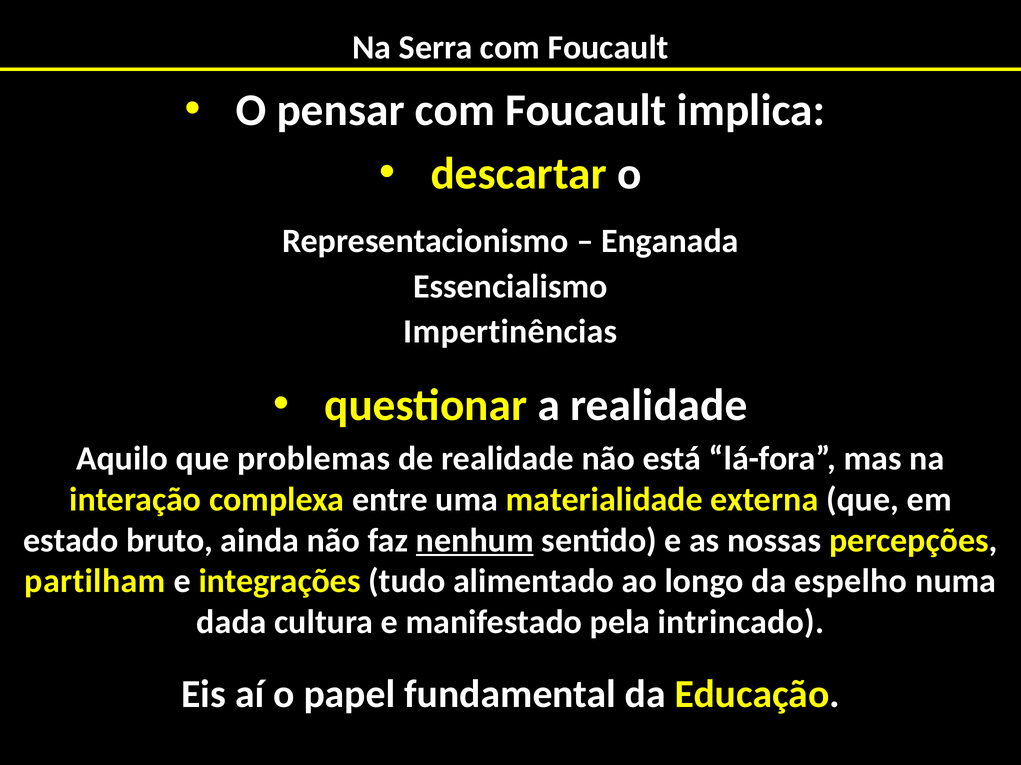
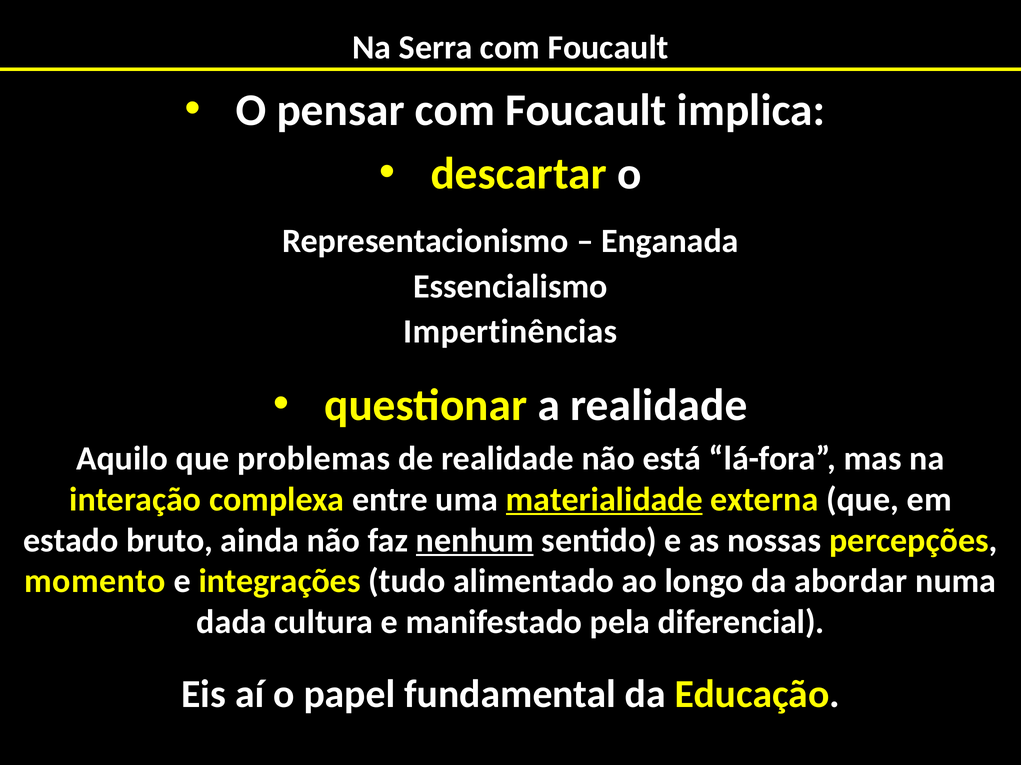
materialidade underline: none -> present
partilham: partilham -> momento
espelho: espelho -> abordar
intrincado: intrincado -> diferencial
